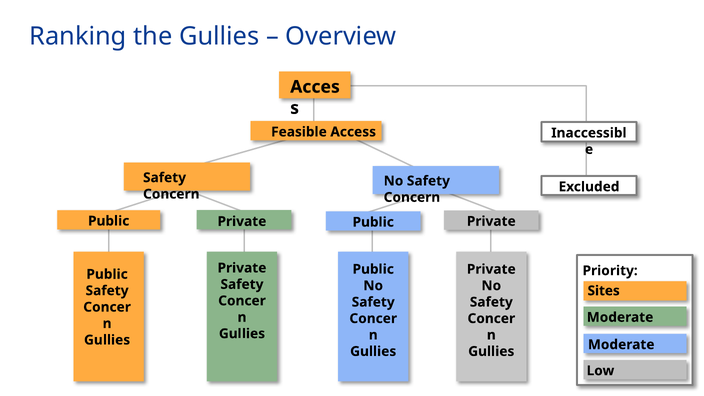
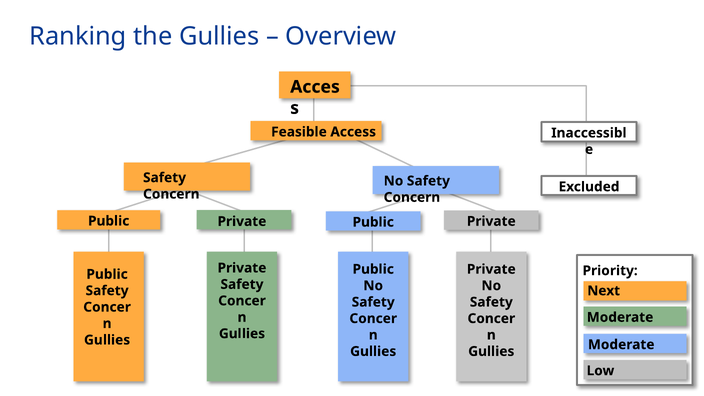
Sites: Sites -> Next
